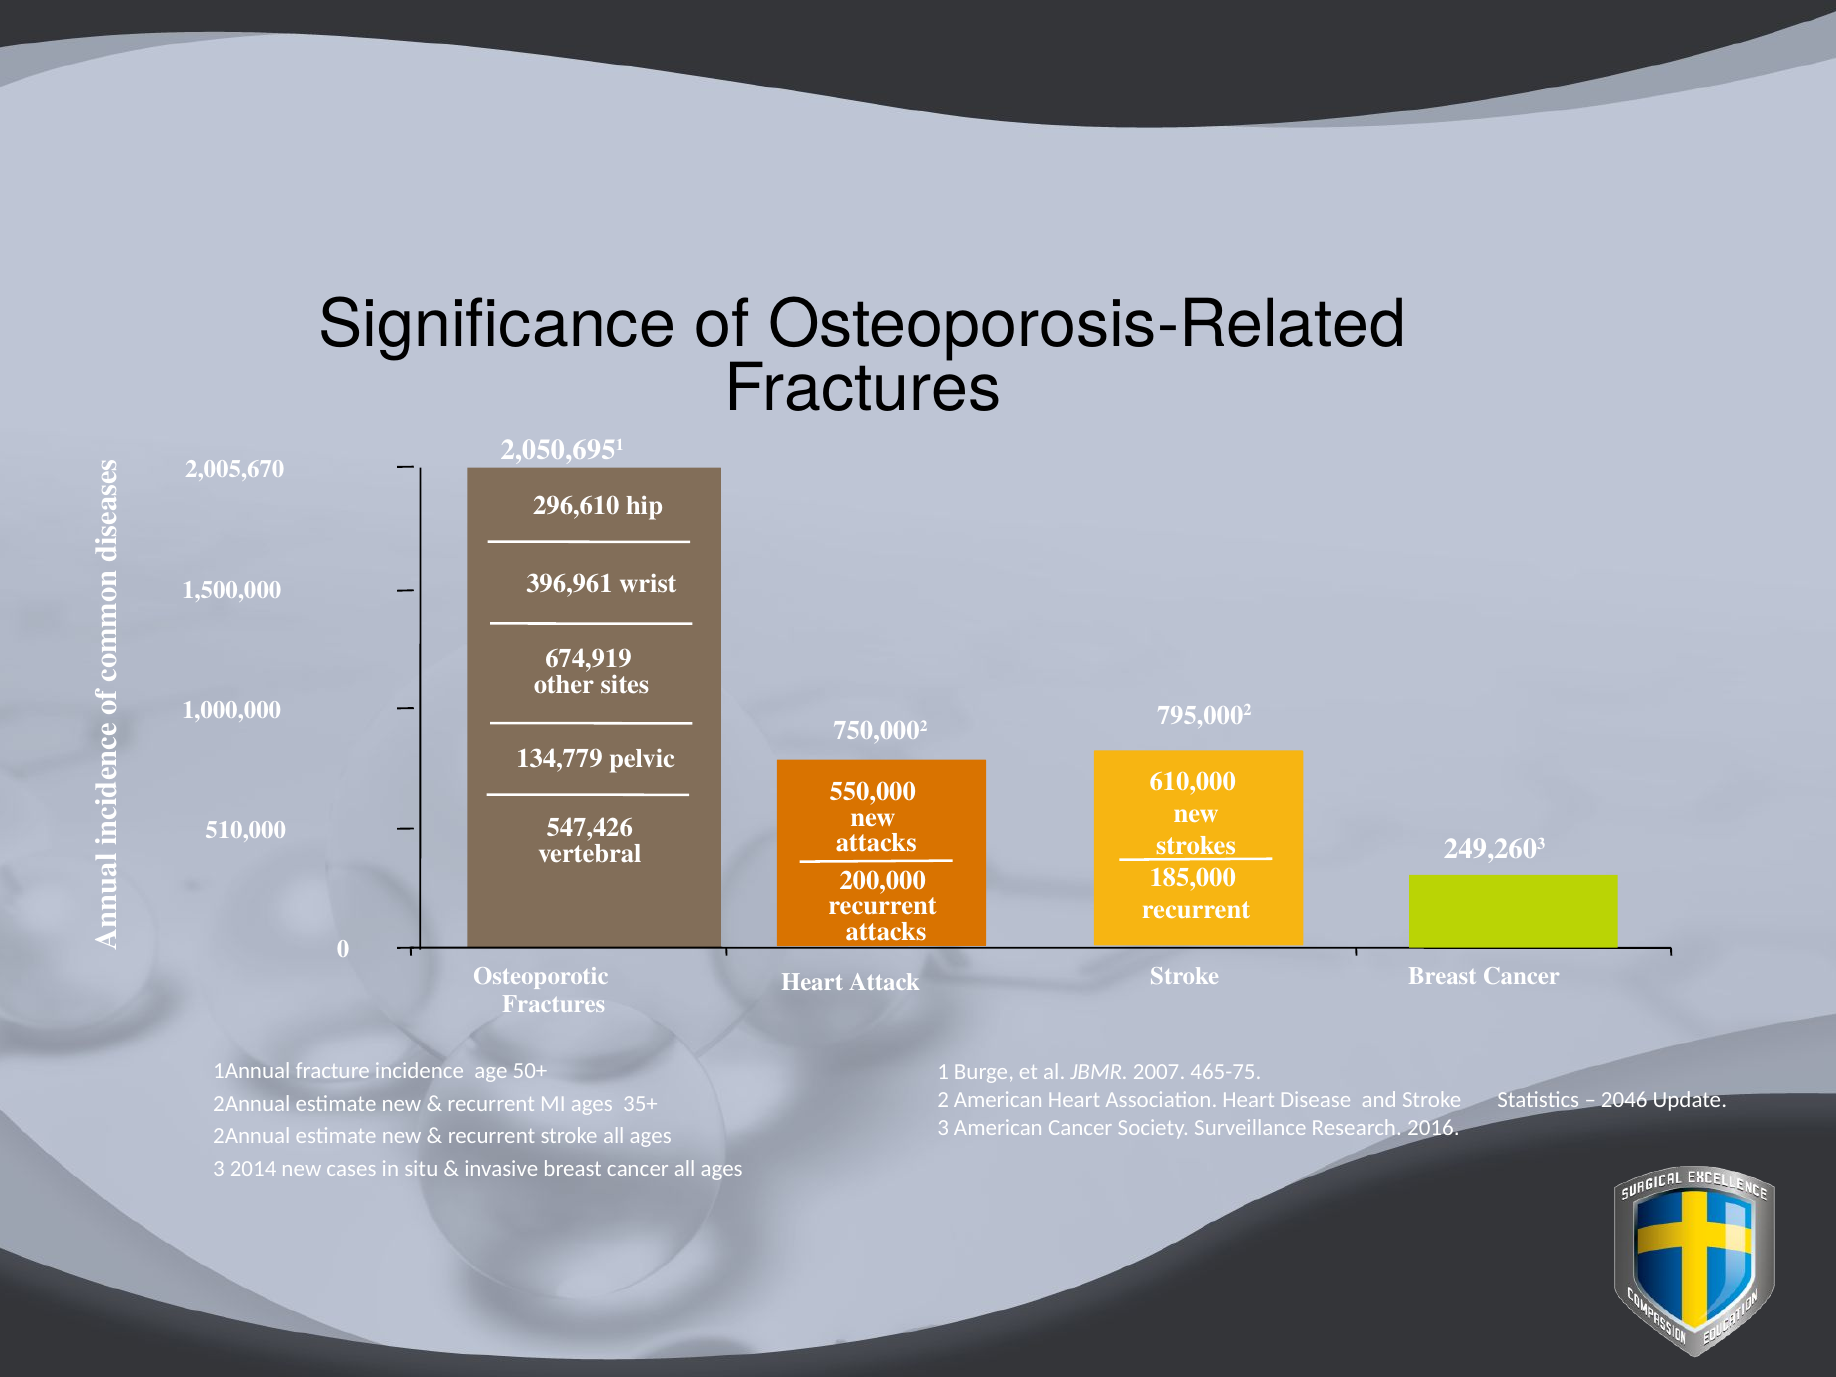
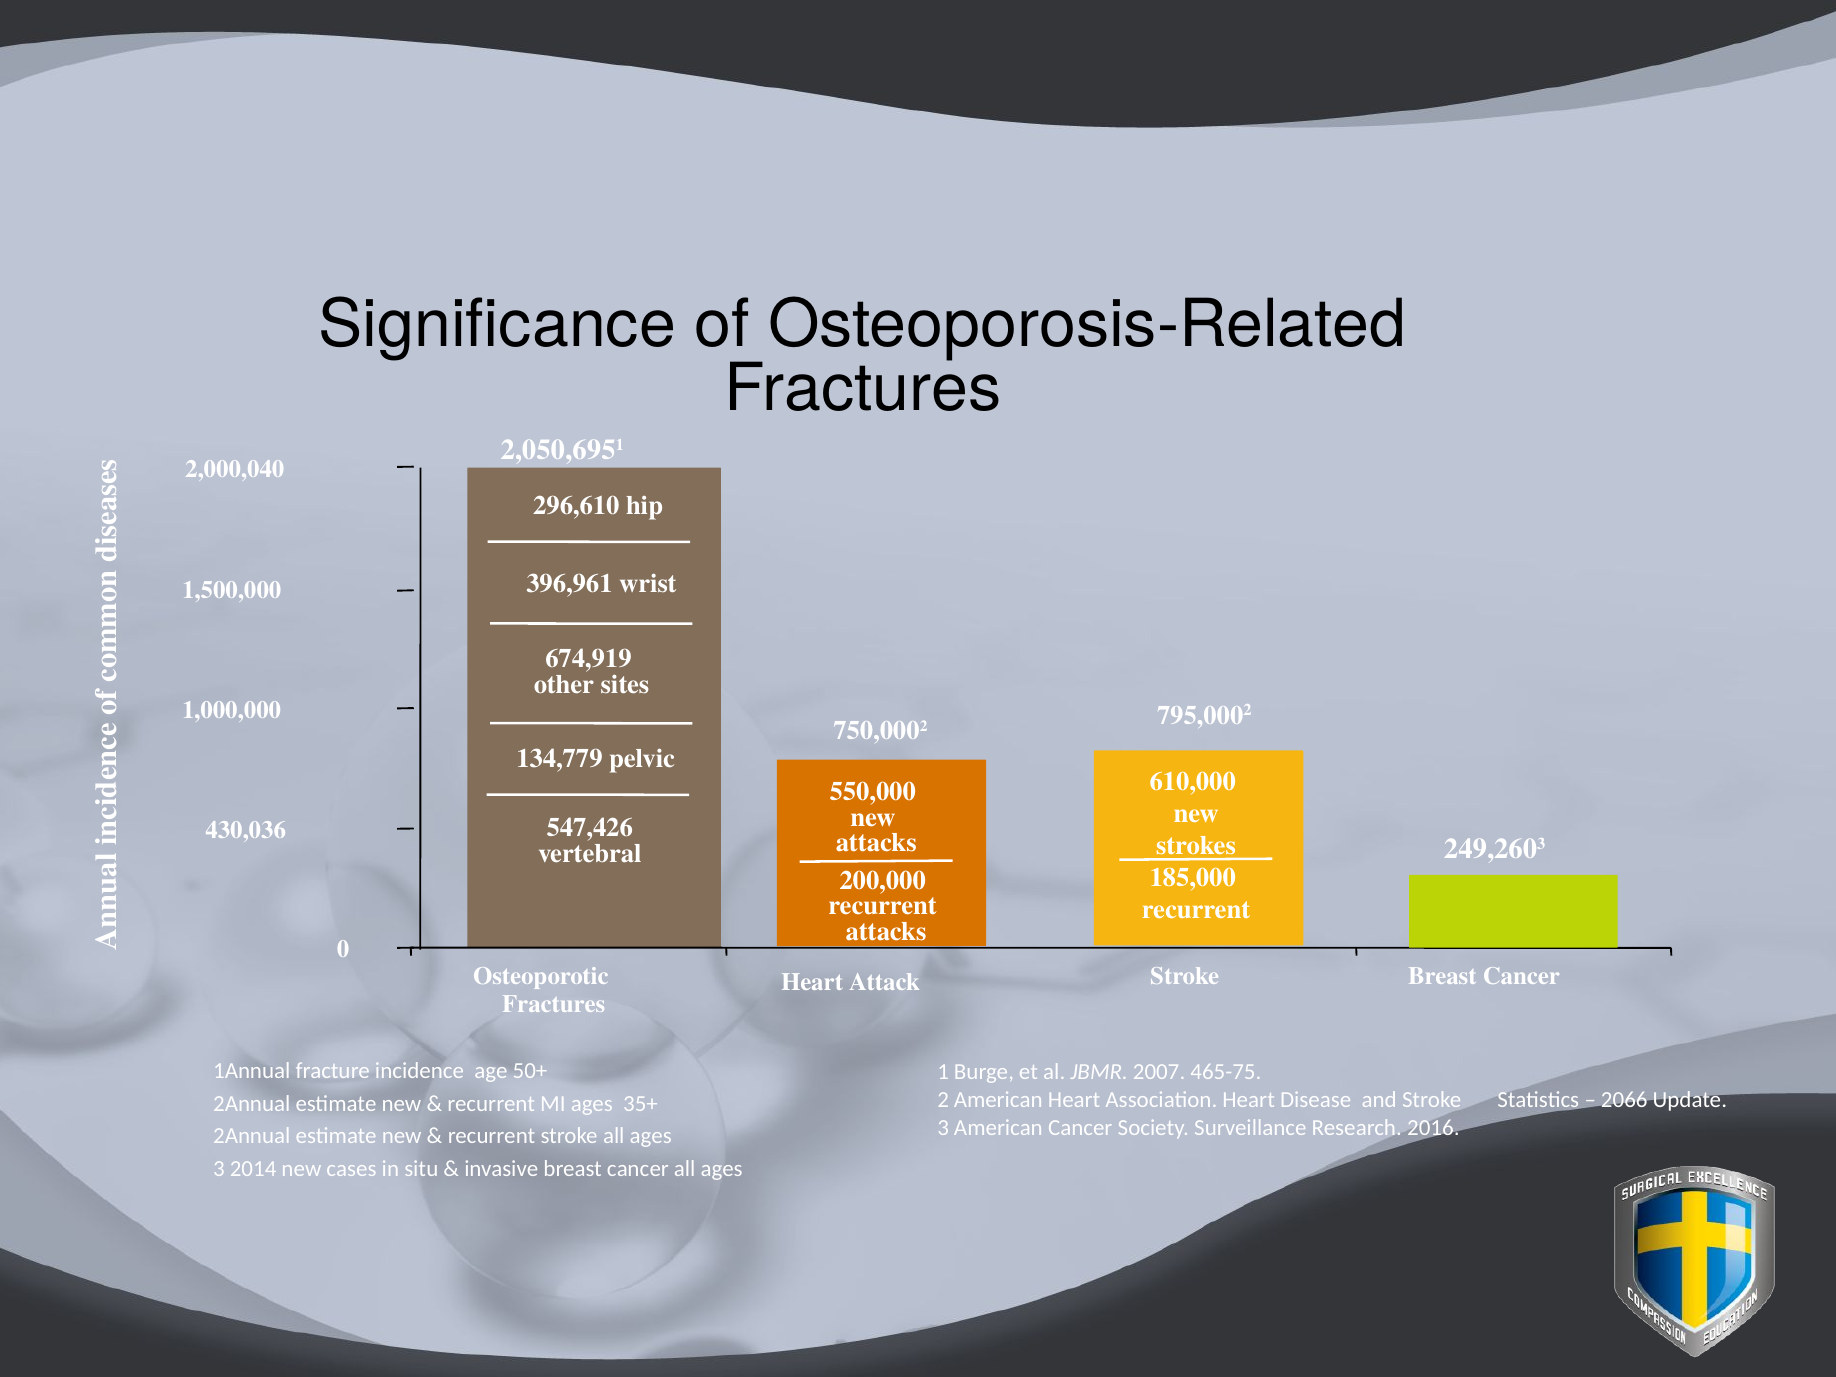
2,005,670: 2,005,670 -> 2,000,040
510,000: 510,000 -> 430,036
2046: 2046 -> 2066
